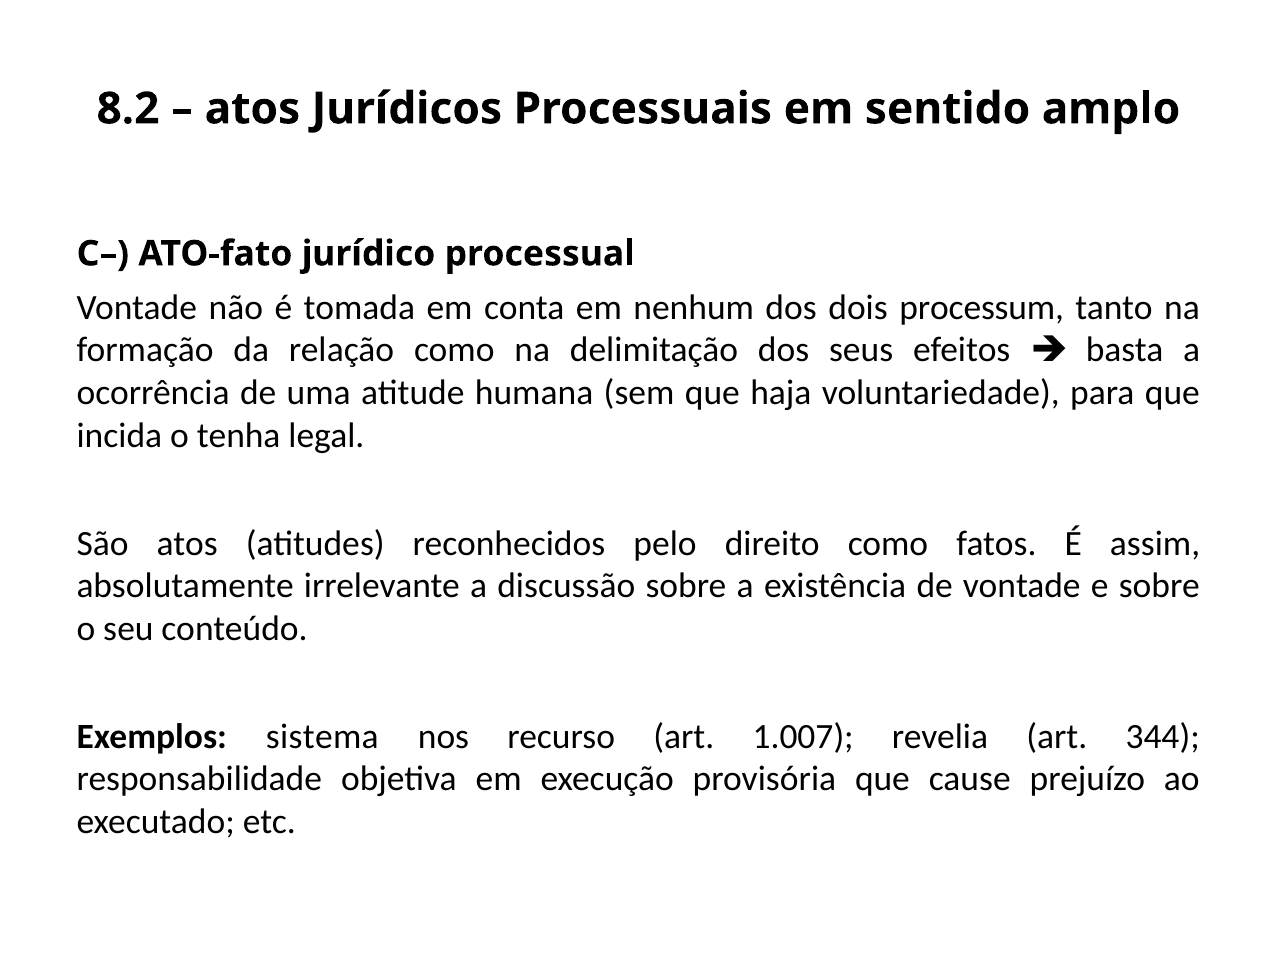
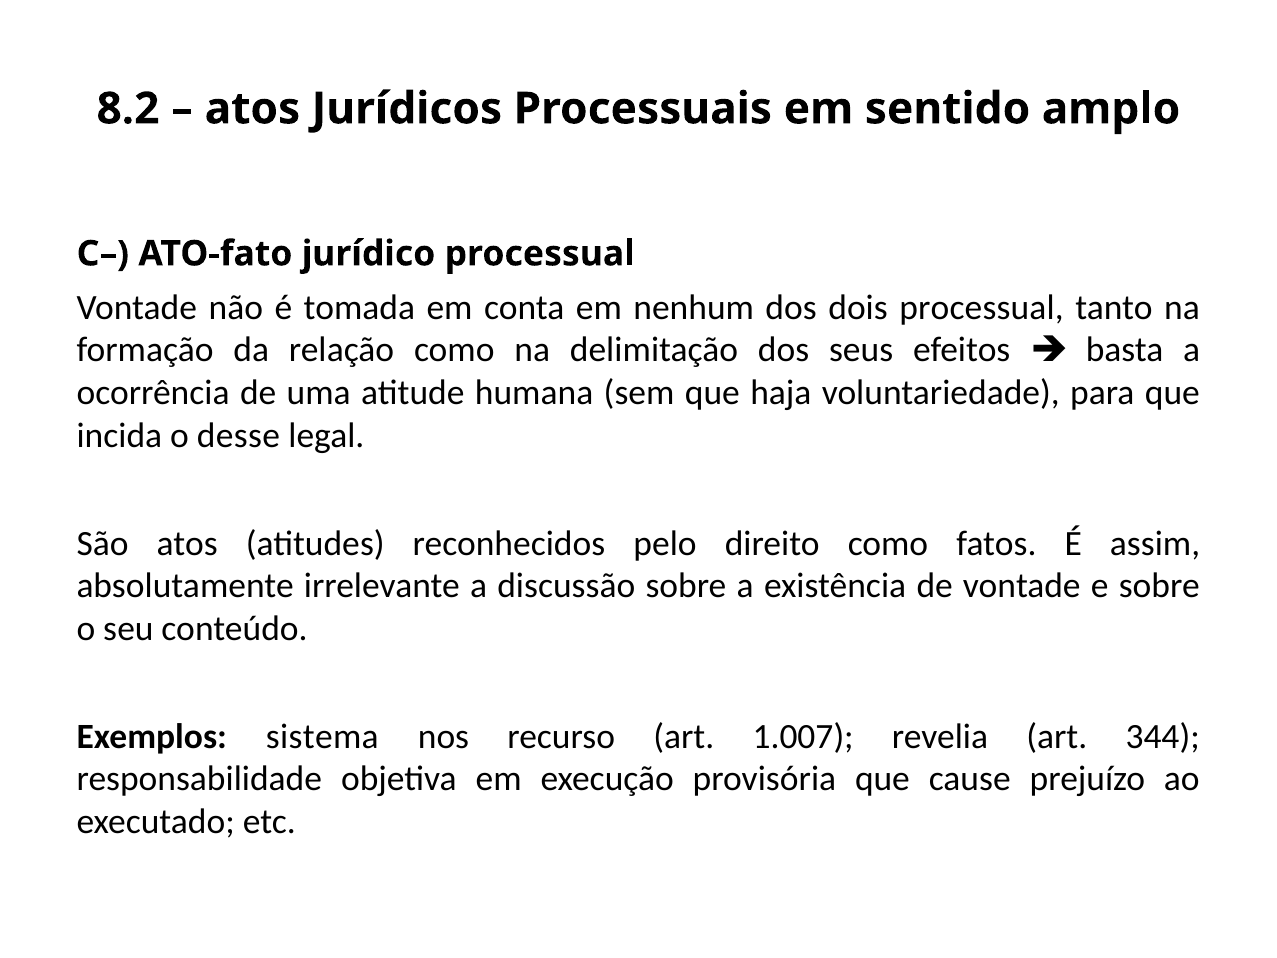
dois processum: processum -> processual
tenha: tenha -> desse
